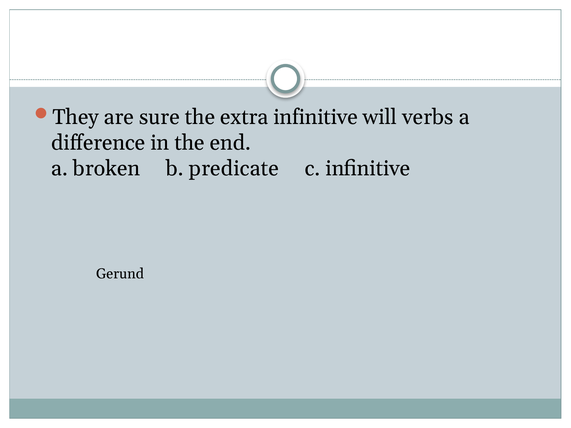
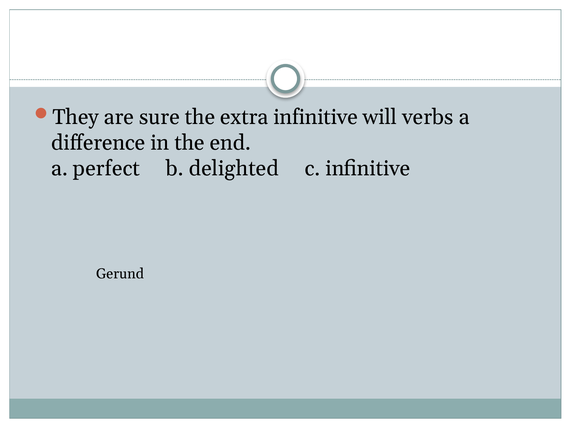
broken: broken -> perfect
predicate: predicate -> delighted
